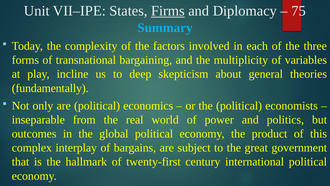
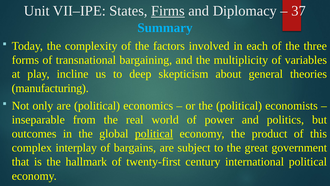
75: 75 -> 37
fundamentally: fundamentally -> manufacturing
political at (154, 133) underline: none -> present
